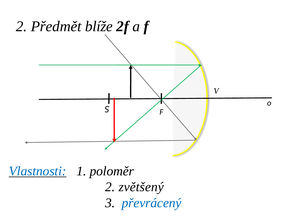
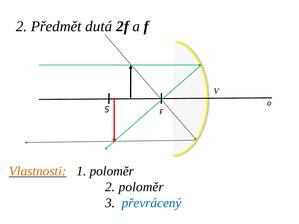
blíže: blíže -> dutá
Vlastnosti colour: blue -> orange
2 zvětšený: zvětšený -> poloměr
